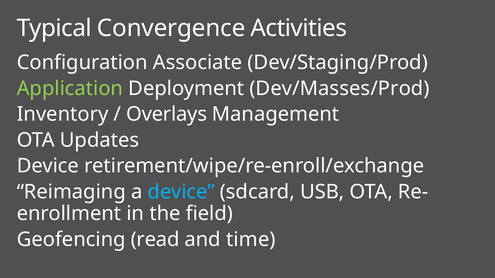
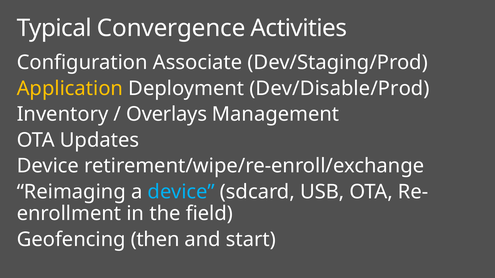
Application colour: light green -> yellow
Dev/Masses/Prod: Dev/Masses/Prod -> Dev/Disable/Prod
read: read -> then
time: time -> start
